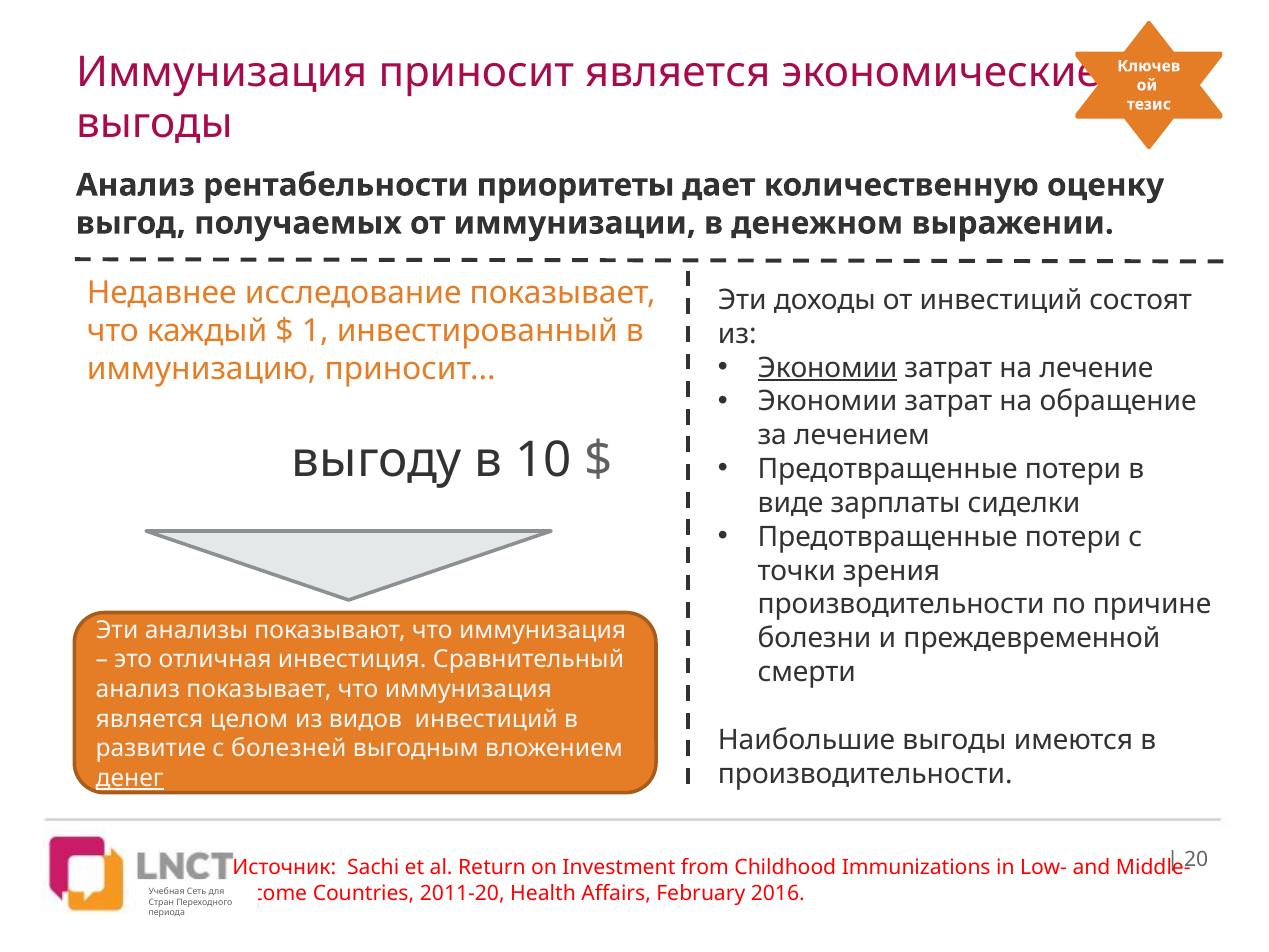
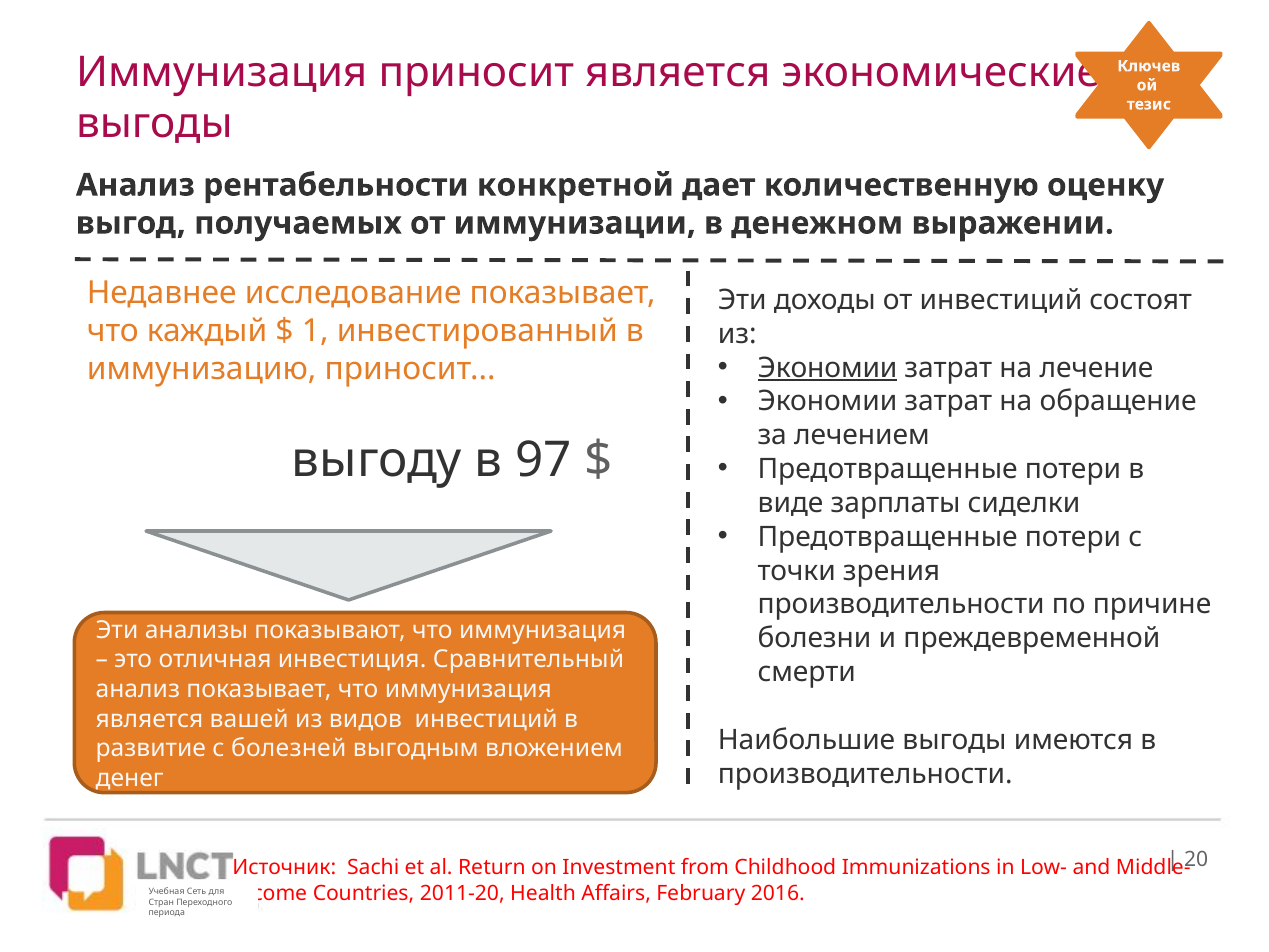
приоритеты: приоритеты -> конкретной
10: 10 -> 97
целом: целом -> вашей
денег underline: present -> none
